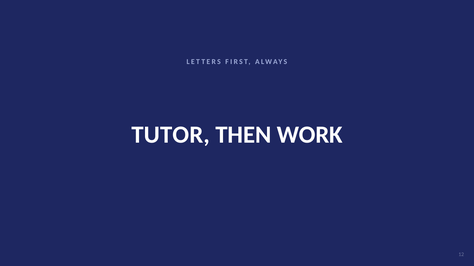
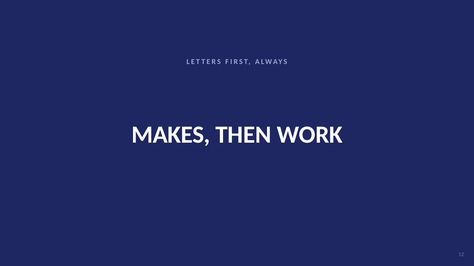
TUTOR: TUTOR -> MAKES
